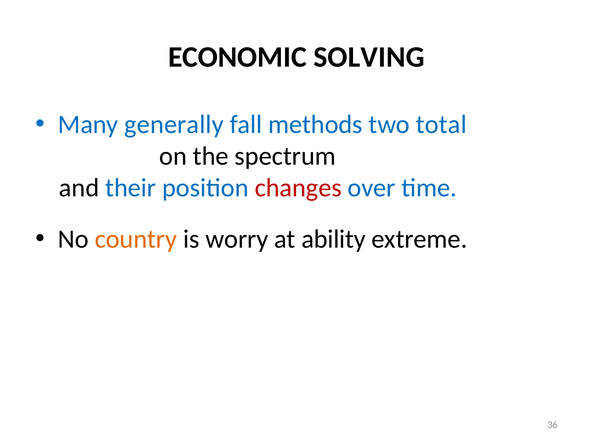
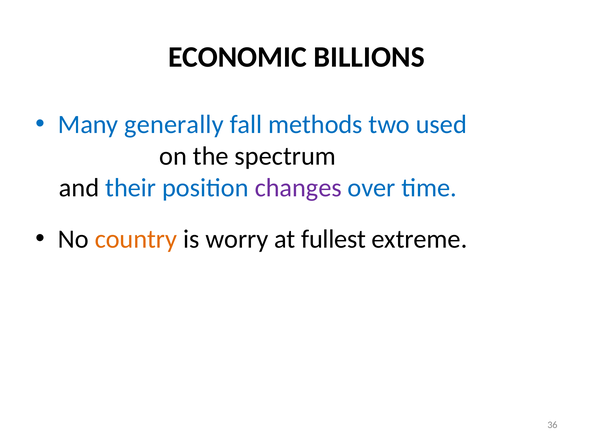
SOLVING: SOLVING -> BILLIONS
total: total -> used
changes colour: red -> purple
ability: ability -> fullest
